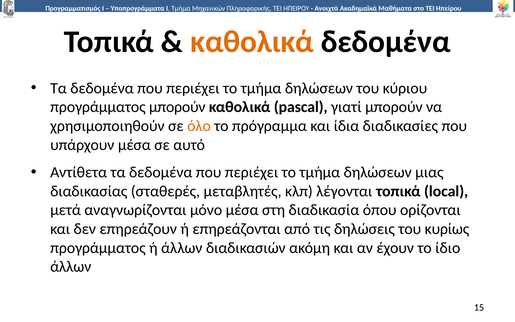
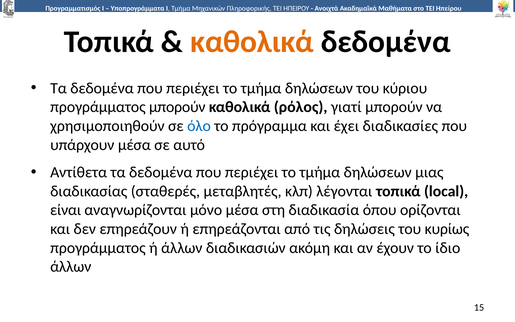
pascal: pascal -> ρόλος
όλο colour: orange -> blue
ίδια: ίδια -> έχει
μετά: μετά -> είναι
